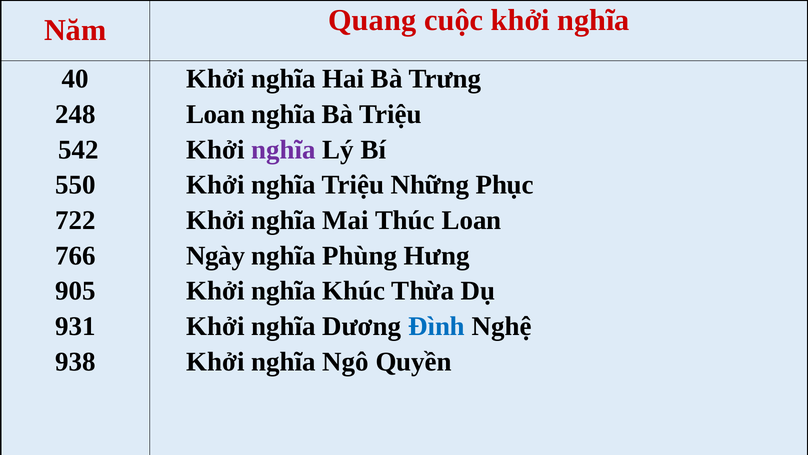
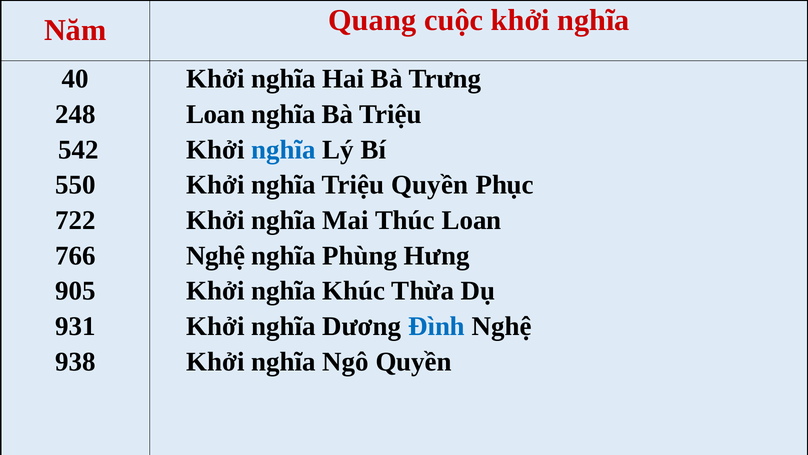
nghĩa at (283, 149) colour: purple -> blue
Triệu Những: Những -> Quyền
Ngày at (216, 255): Ngày -> Nghệ
